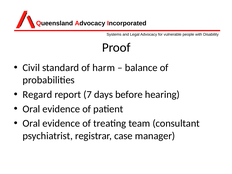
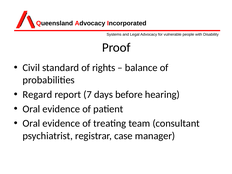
harm: harm -> rights
